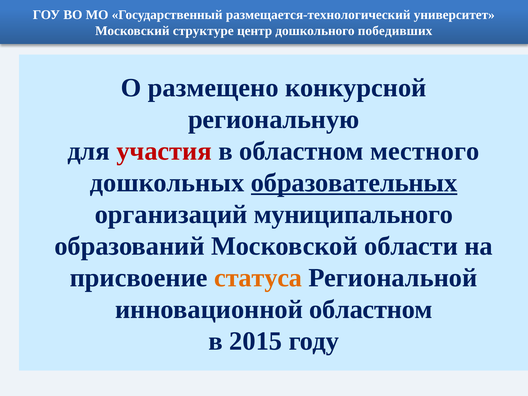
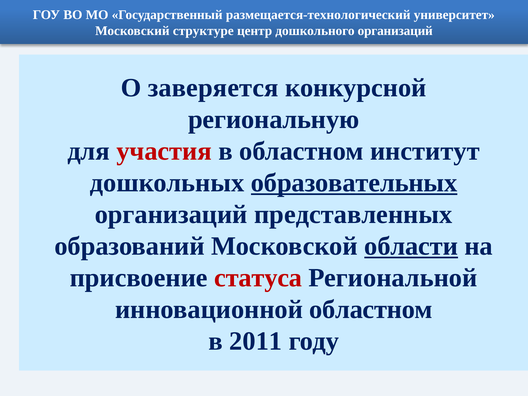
дошкольного победивших: победивших -> организаций
размещено: размещено -> заверяется
местного: местного -> институт
муниципального: муниципального -> представленных
области underline: none -> present
статуса colour: orange -> red
2015: 2015 -> 2011
